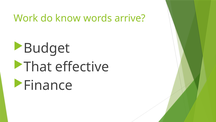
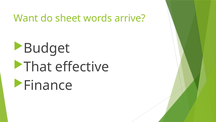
Work: Work -> Want
know: know -> sheet
